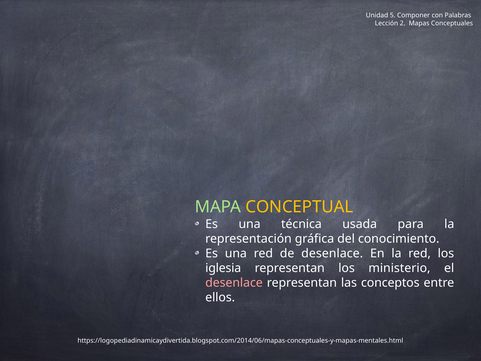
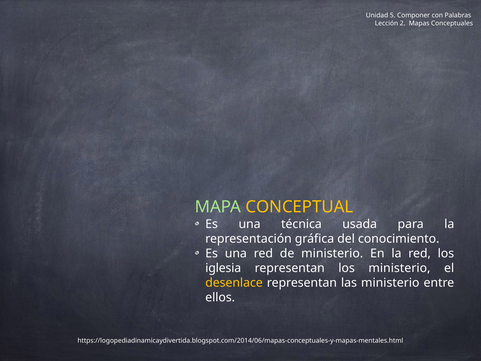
de desenlace: desenlace -> ministerio
desenlace at (234, 283) colour: pink -> yellow
las conceptos: conceptos -> ministerio
